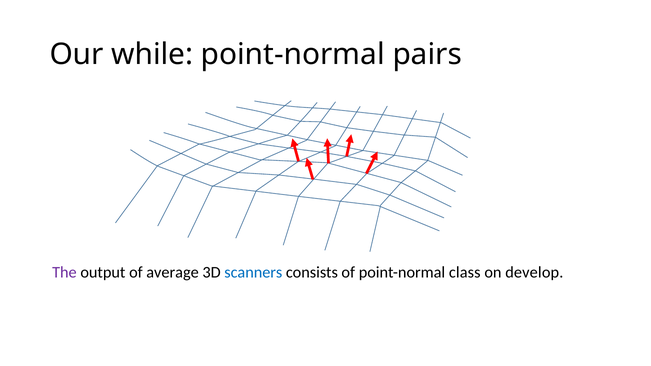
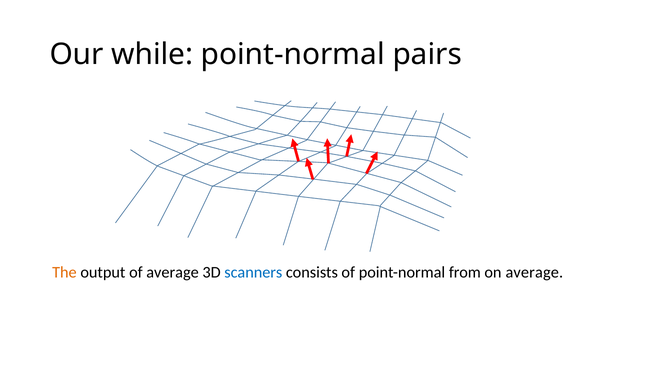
The colour: purple -> orange
class: class -> from
on develop: develop -> average
